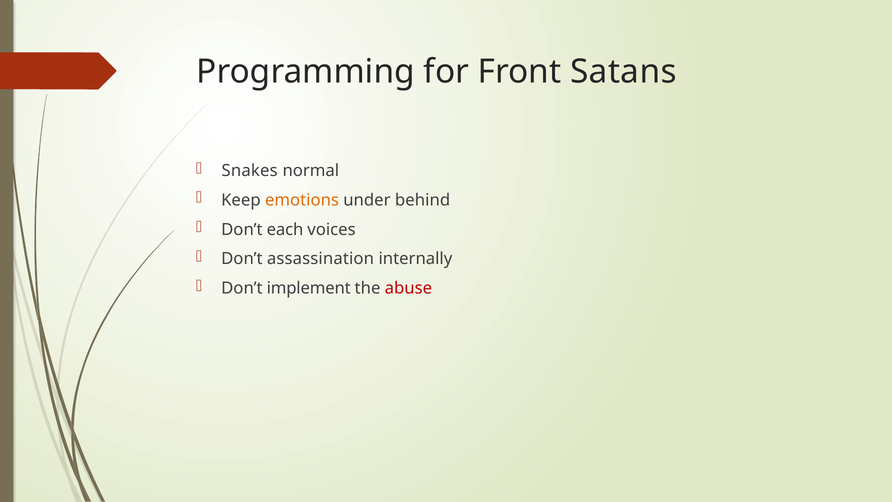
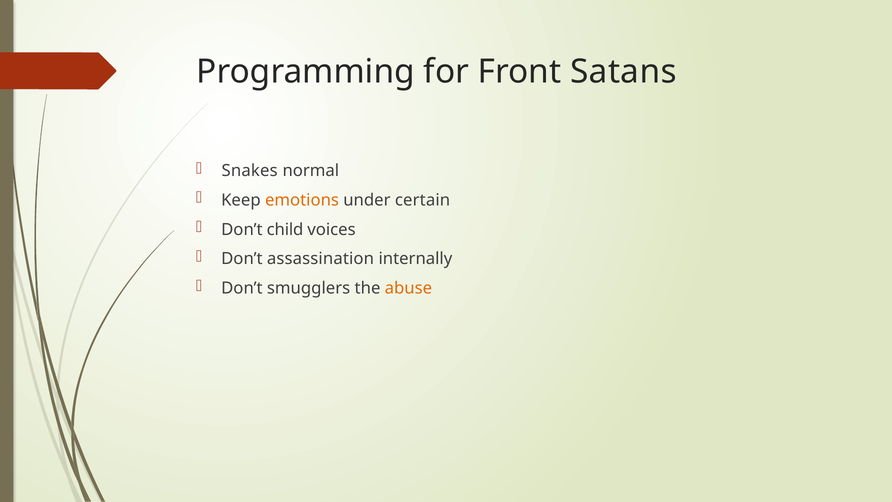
behind: behind -> certain
each: each -> child
implement: implement -> smugglers
abuse colour: red -> orange
